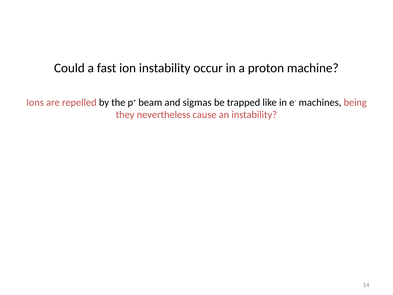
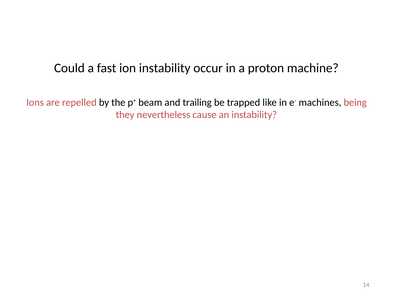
sigmas: sigmas -> trailing
